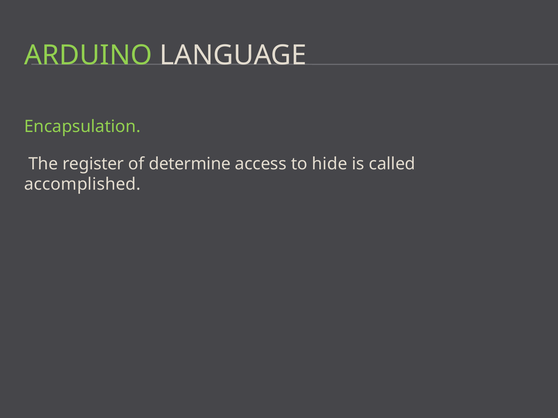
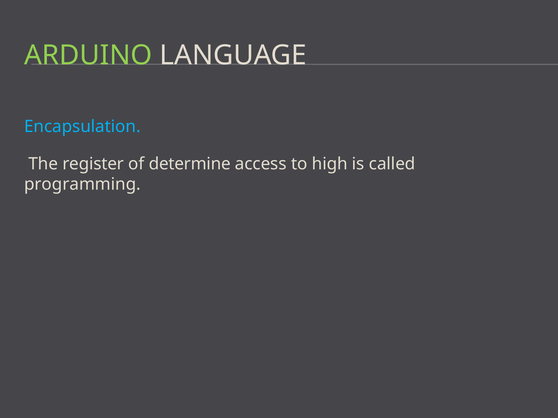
Encapsulation colour: light green -> light blue
hide: hide -> high
accomplished: accomplished -> programming
